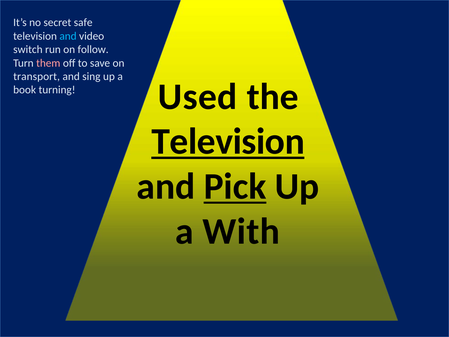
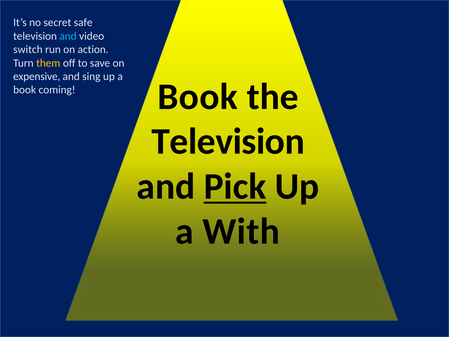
follow: follow -> action
them colour: pink -> yellow
transport: transport -> expensive
Used at (198, 97): Used -> Book
turning: turning -> coming
Television at (228, 142) underline: present -> none
